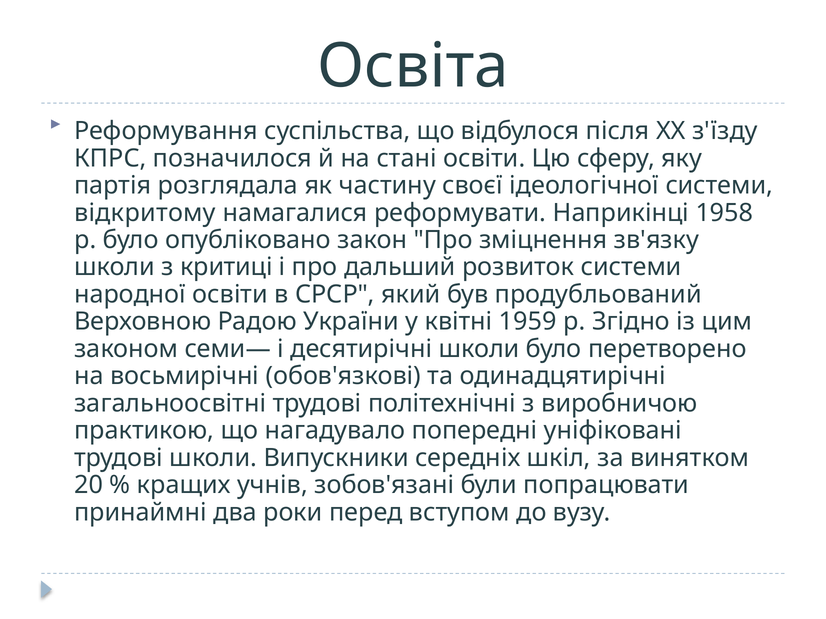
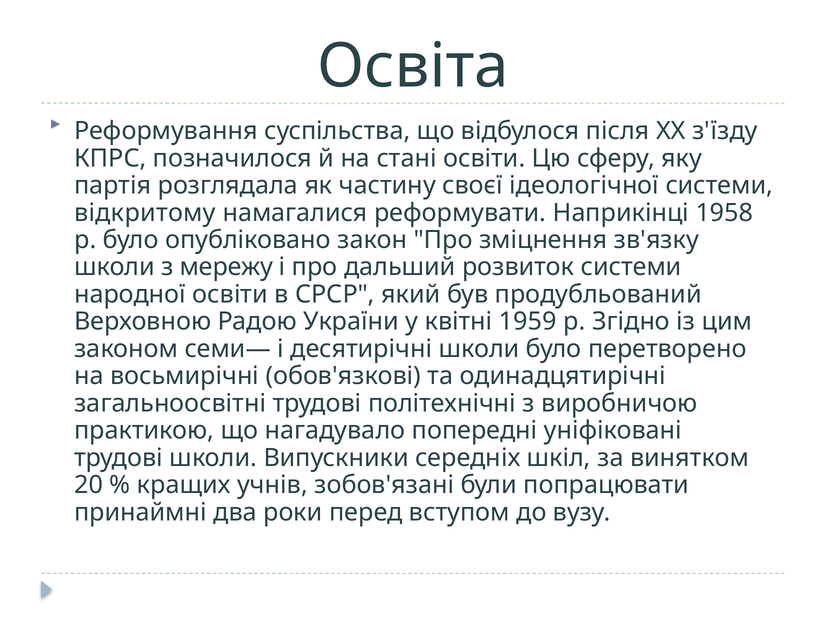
критиці: критиці -> мережу
